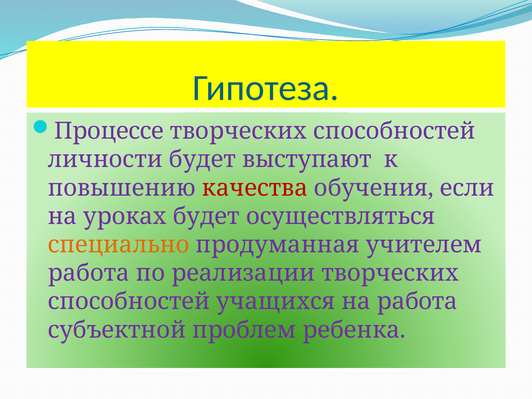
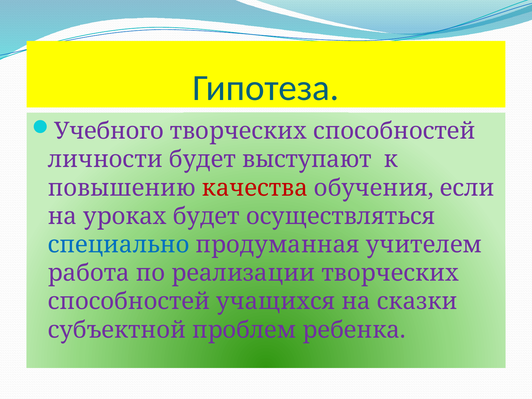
Процессе: Процессе -> Учебного
специально colour: orange -> blue
на работа: работа -> сказки
